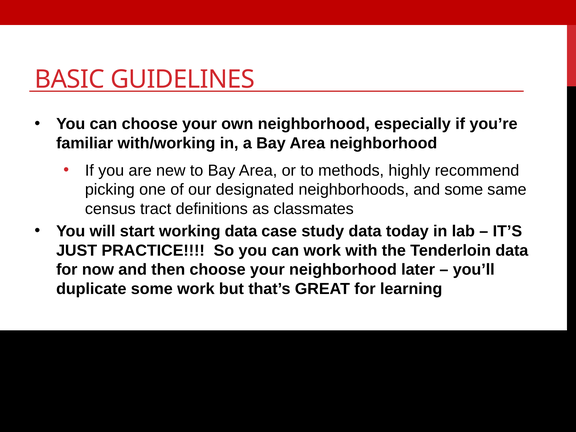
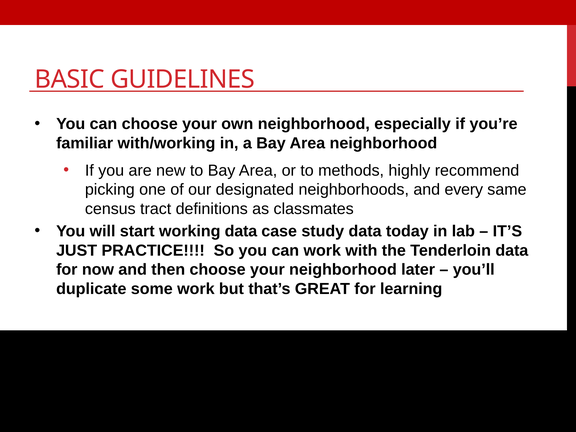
and some: some -> every
